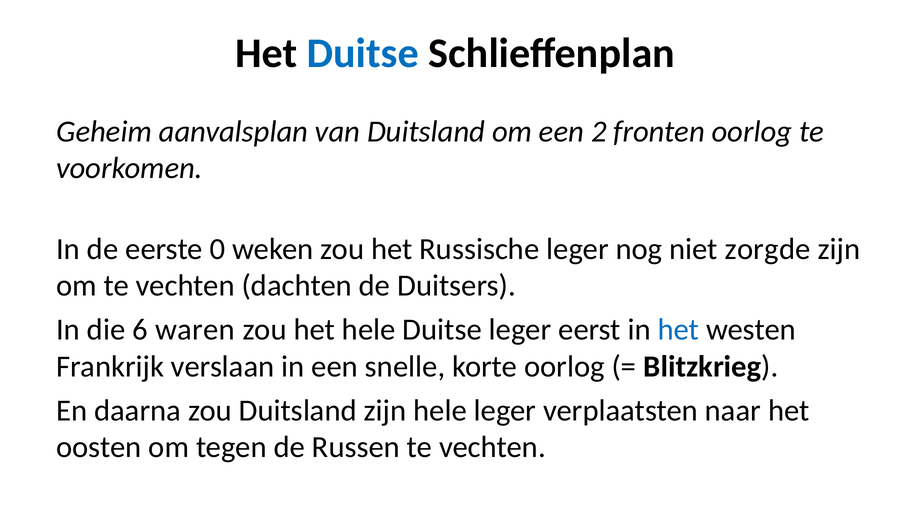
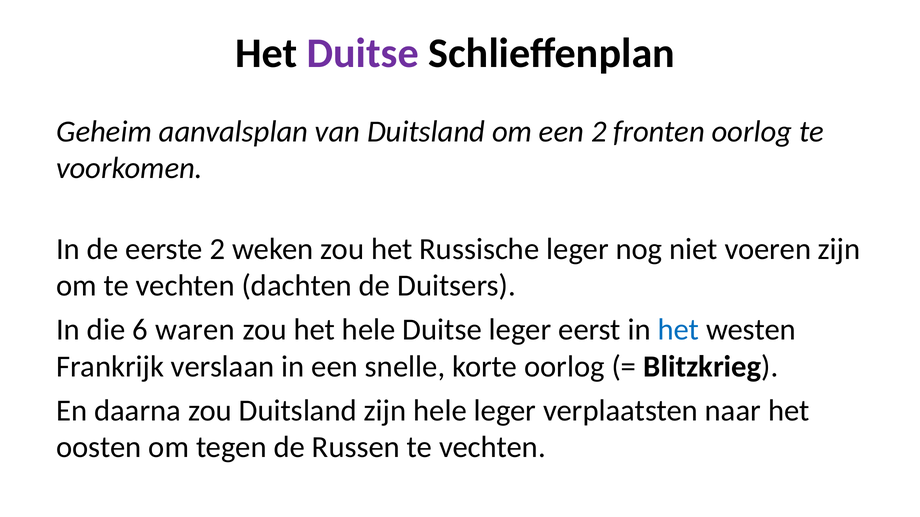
Duitse at (363, 54) colour: blue -> purple
eerste 0: 0 -> 2
zorgde: zorgde -> voeren
